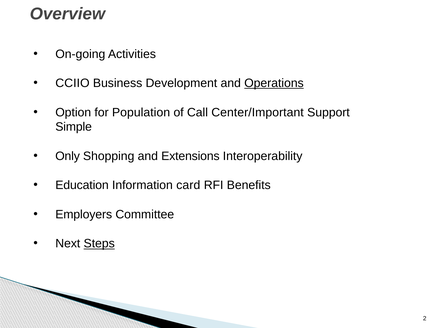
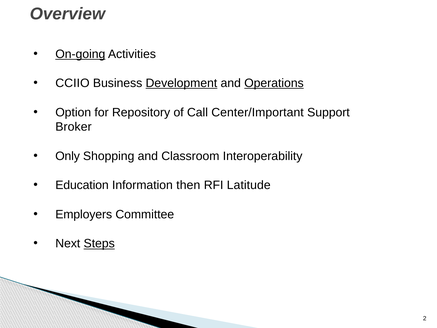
On-going underline: none -> present
Development underline: none -> present
Population: Population -> Repository
Simple: Simple -> Broker
Extensions: Extensions -> Classroom
card: card -> then
Benefits: Benefits -> Latitude
